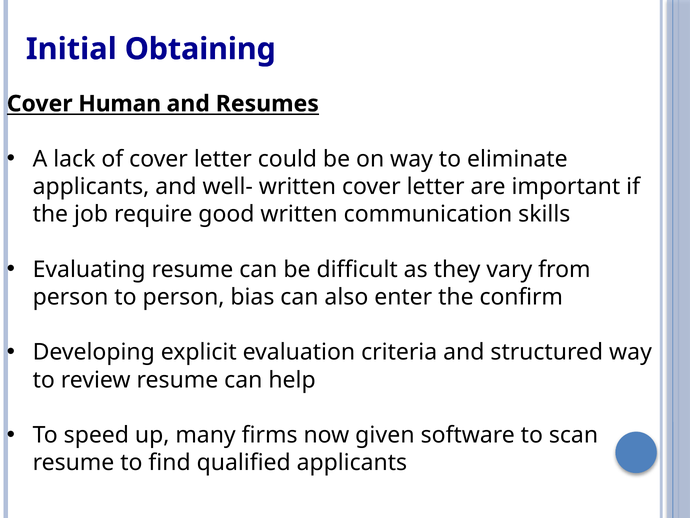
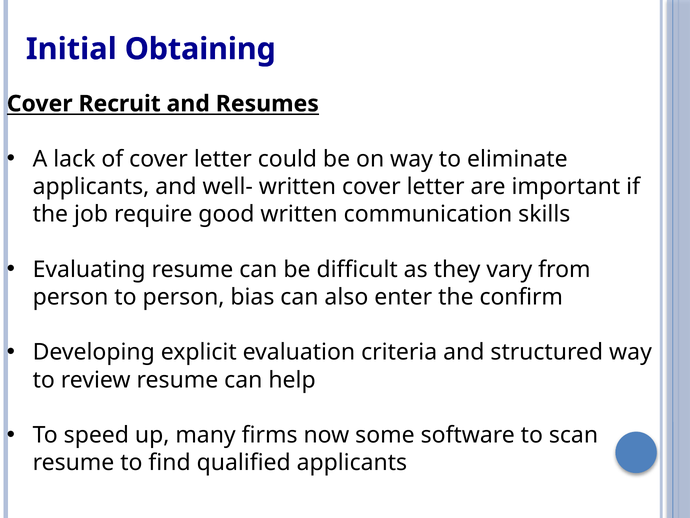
Human: Human -> Recruit
given: given -> some
